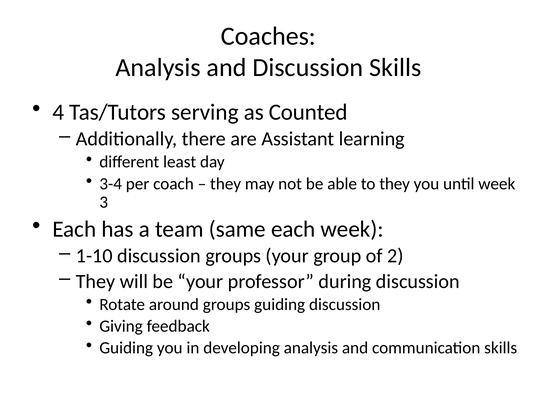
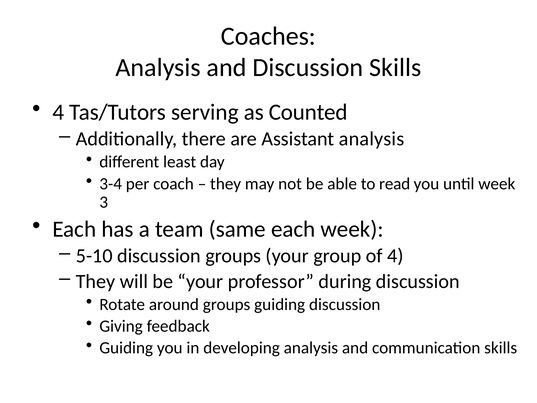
Assistant learning: learning -> analysis
to they: they -> read
1-10: 1-10 -> 5-10
of 2: 2 -> 4
